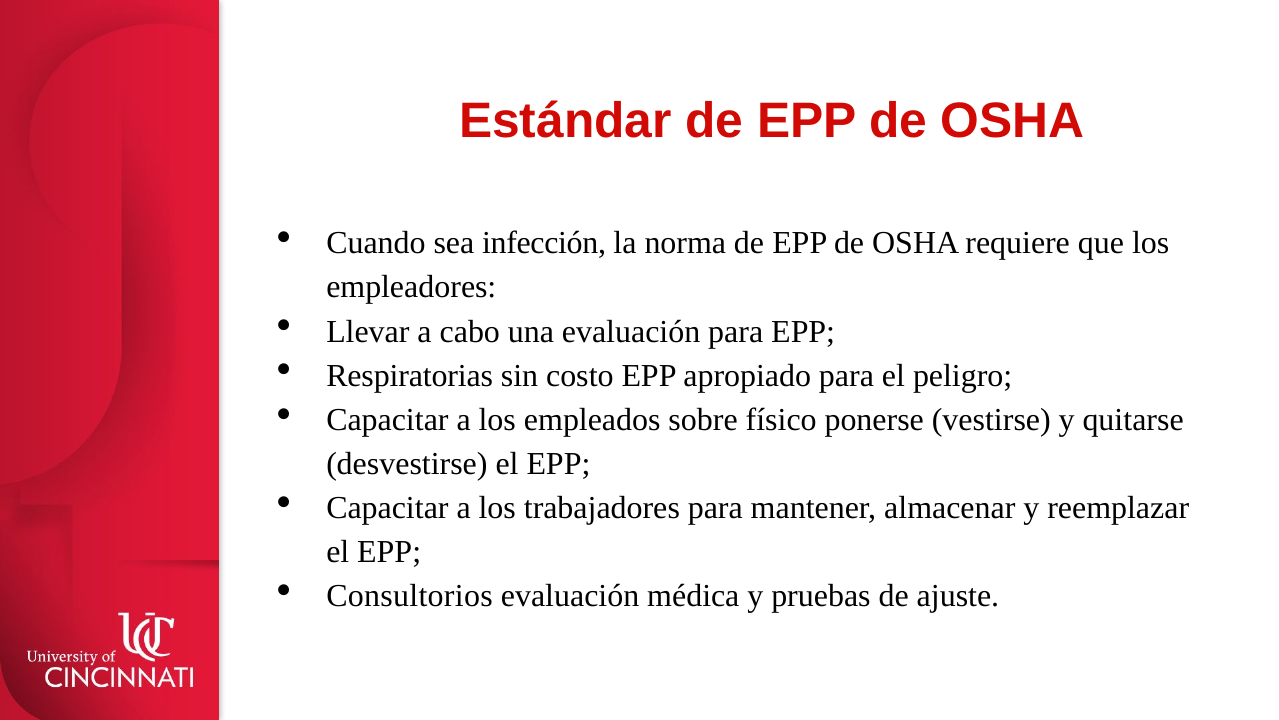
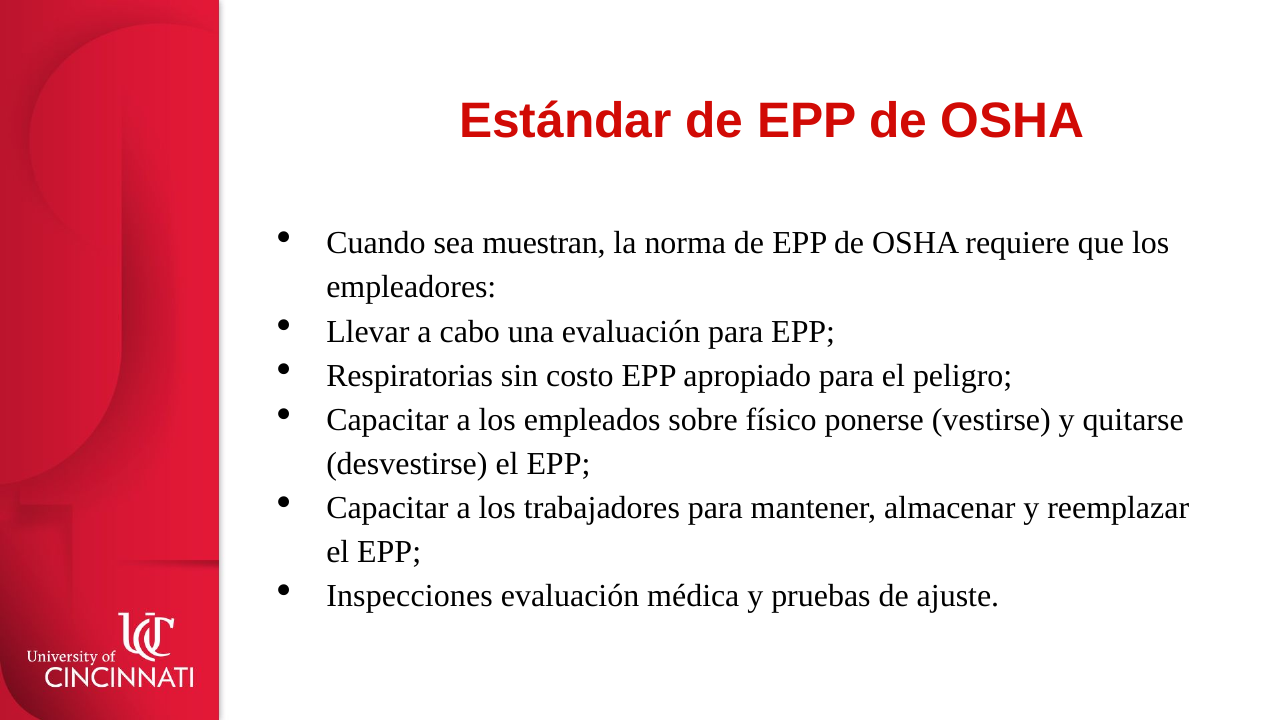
infección: infección -> muestran
Consultorios: Consultorios -> Inspecciones
